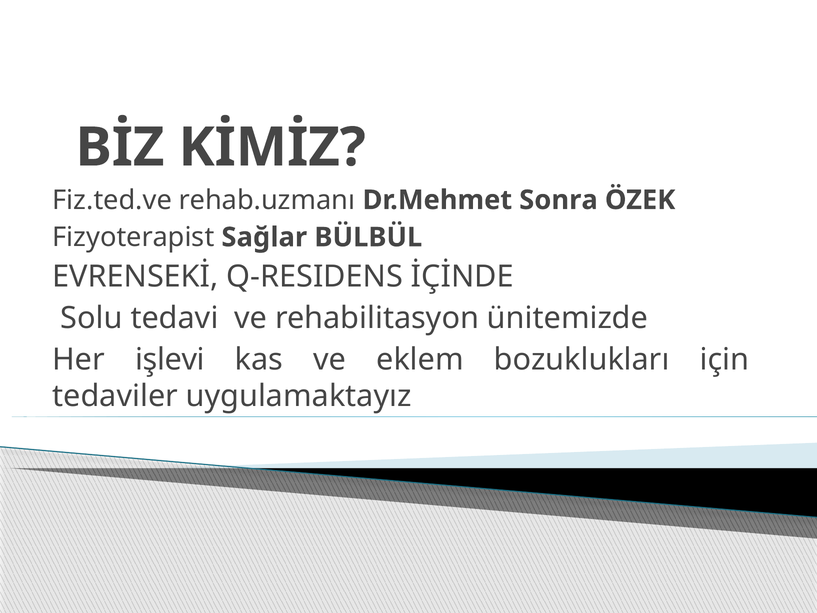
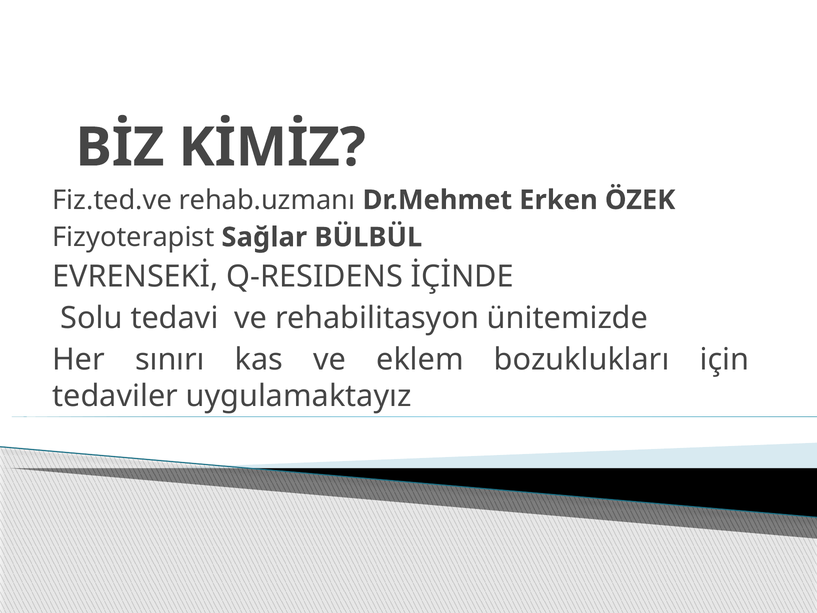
Sonra: Sonra -> Erken
işlevi: işlevi -> sınırı
